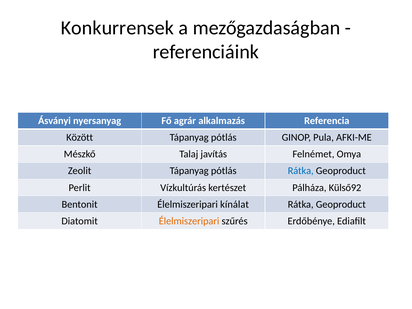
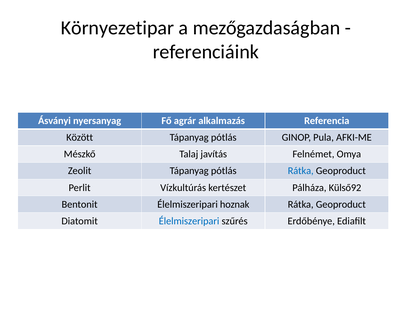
Konkurrensek: Konkurrensek -> Környezetipar
kínálat: kínálat -> hoznak
Élelmiszeripari at (189, 221) colour: orange -> blue
